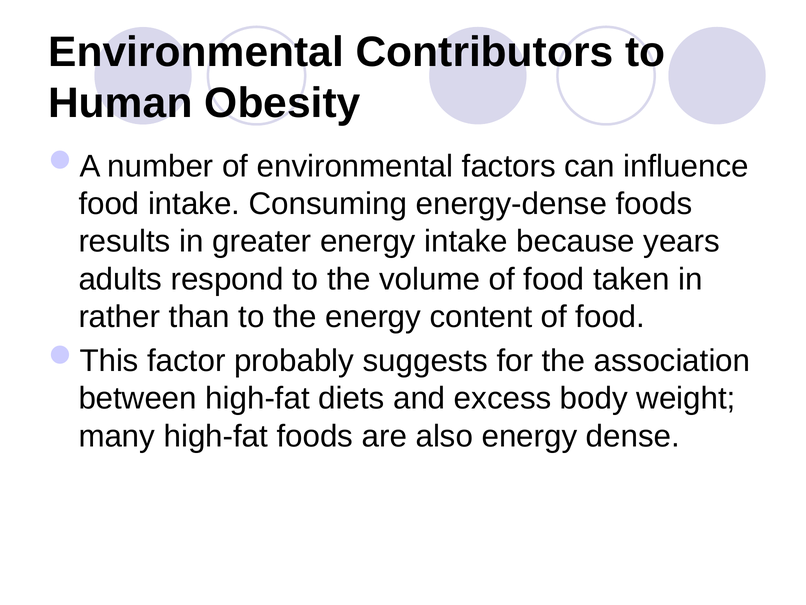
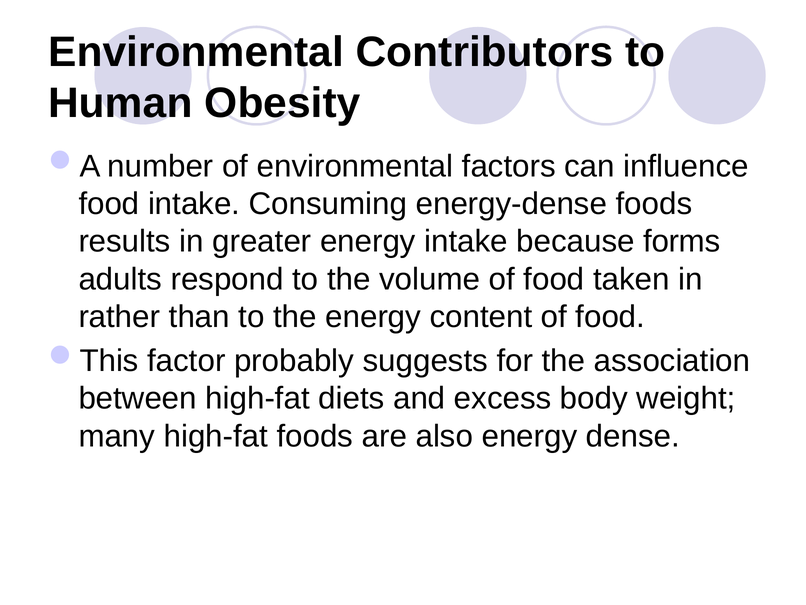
years: years -> forms
